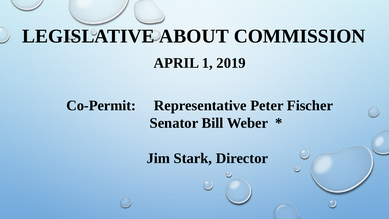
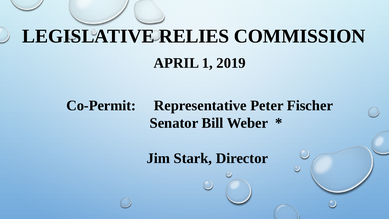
ABOUT: ABOUT -> RELIES
